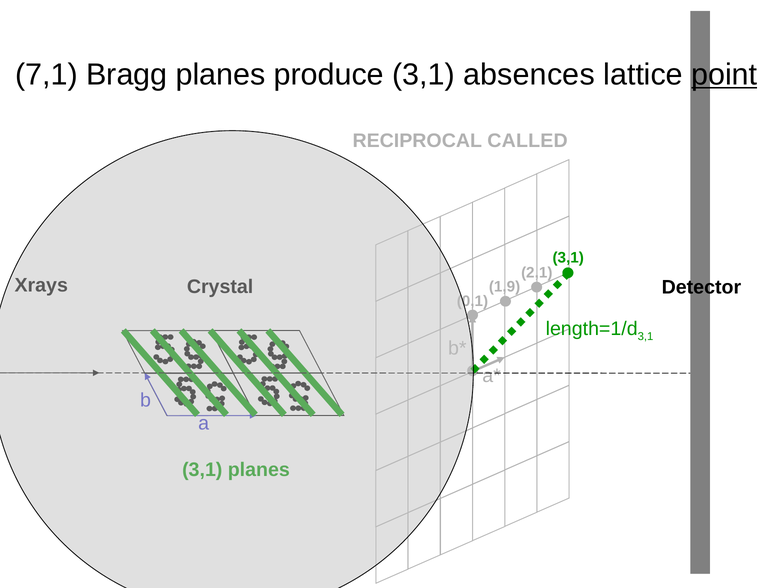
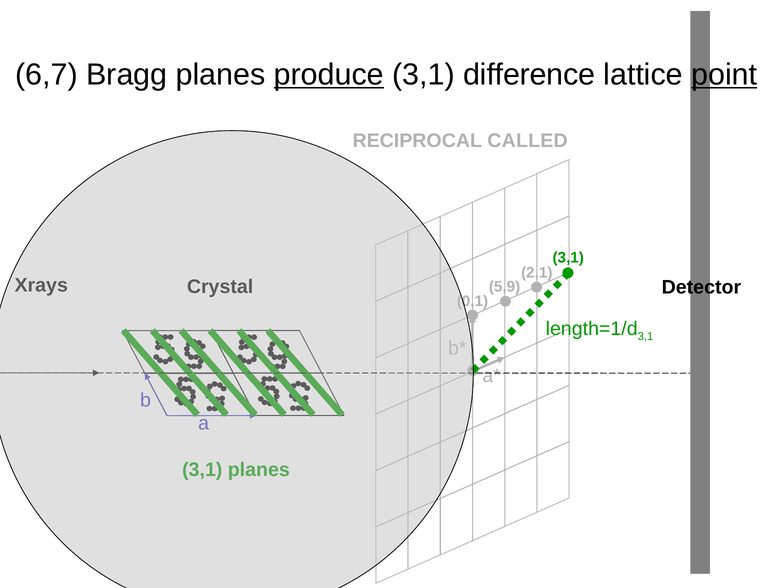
7,1: 7,1 -> 6,7
produce underline: none -> present
absences: absences -> difference
1,9: 1,9 -> 5,9
